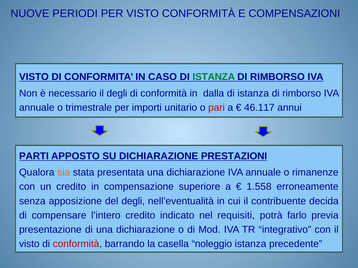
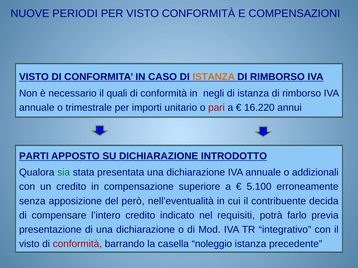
ISTANZA at (214, 77) colour: green -> orange
il degli: degli -> quali
dalla: dalla -> negli
46.117: 46.117 -> 16.220
PRESTAZIONI: PRESTAZIONI -> INTRODOTTO
sia colour: orange -> green
rimanenze: rimanenze -> addizionali
1.558: 1.558 -> 5.100
del degli: degli -> però
